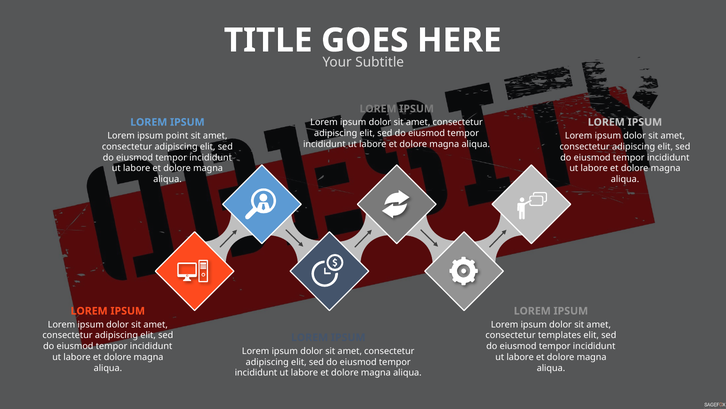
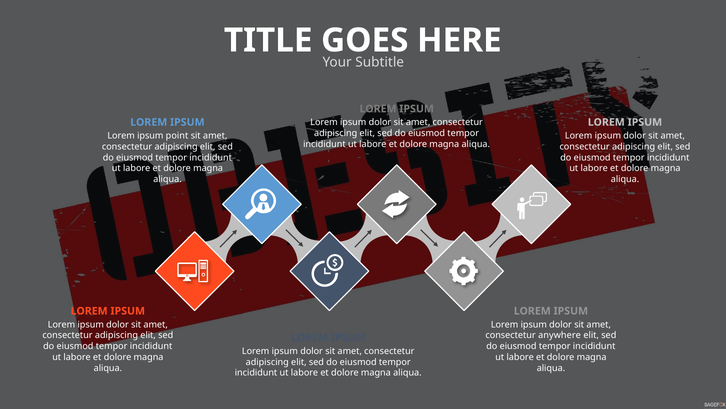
templates: templates -> anywhere
